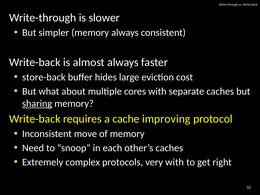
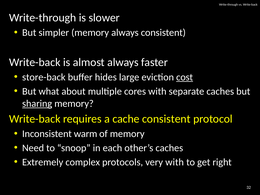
cost underline: none -> present
cache improving: improving -> consistent
move: move -> warm
